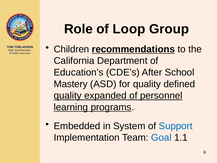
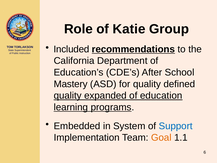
Loop: Loop -> Katie
Children: Children -> Included
personnel: personnel -> education
Goal colour: blue -> orange
